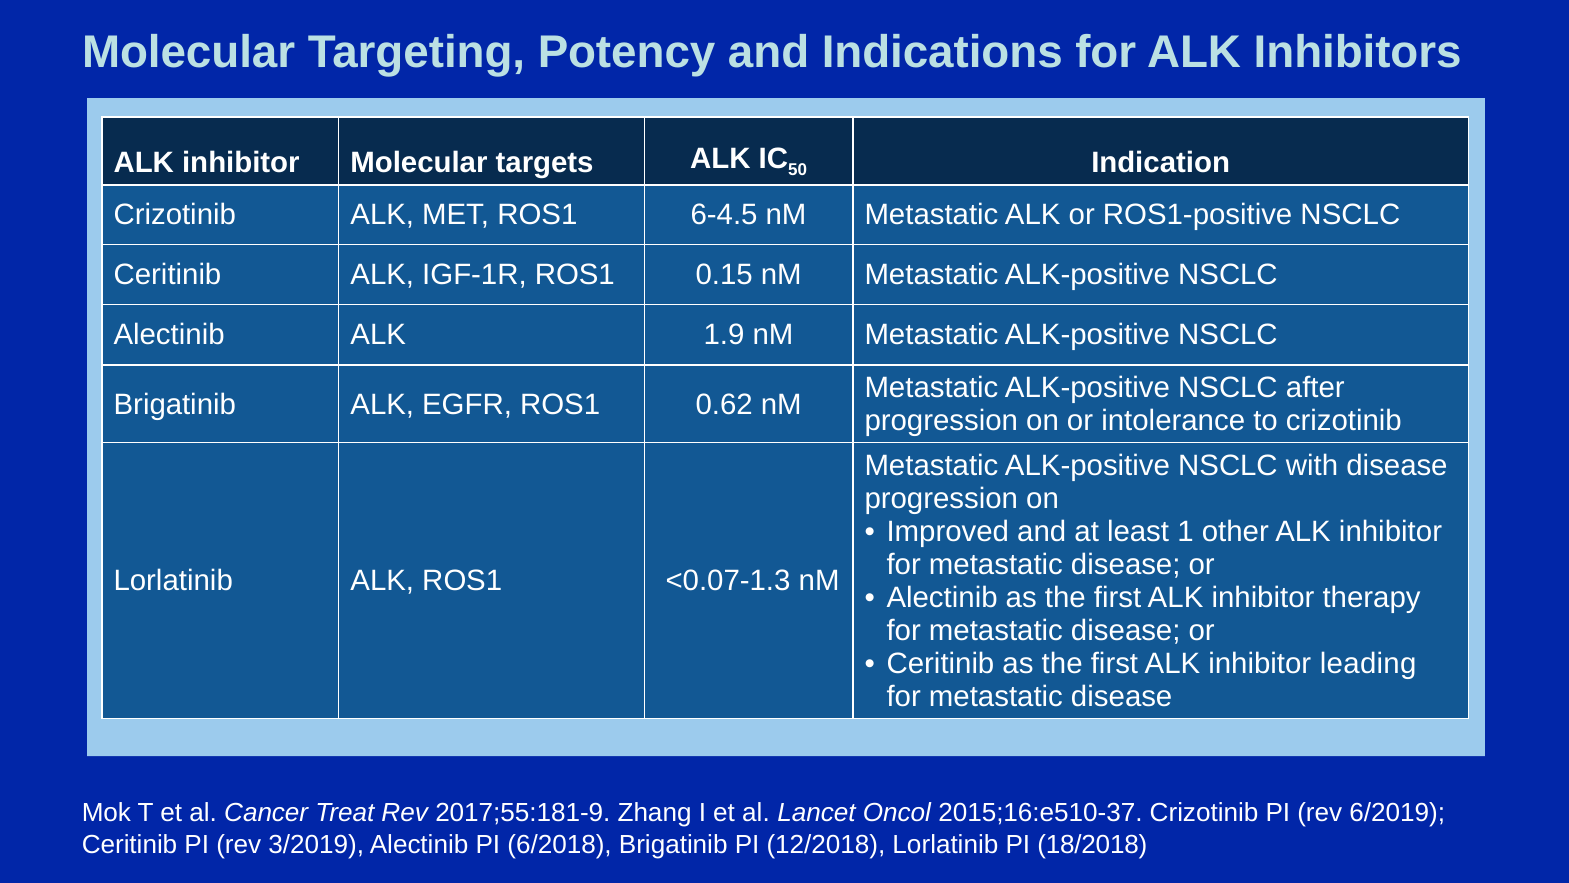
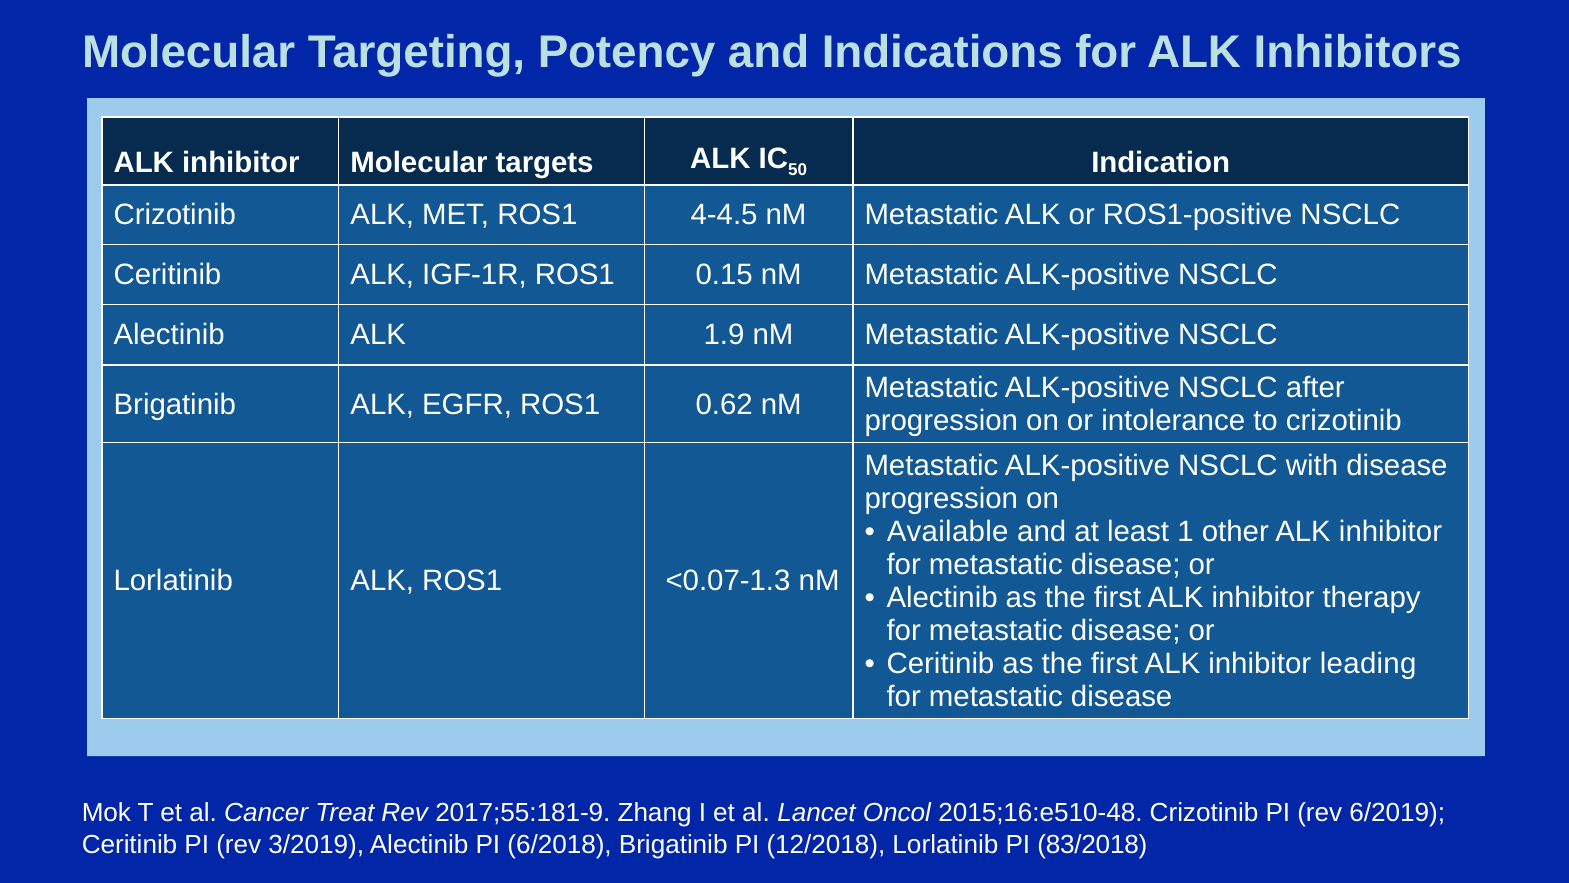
6-4.5: 6-4.5 -> 4-4.5
Improved: Improved -> Available
2015;16:e510-37: 2015;16:e510-37 -> 2015;16:e510-48
18/2018: 18/2018 -> 83/2018
